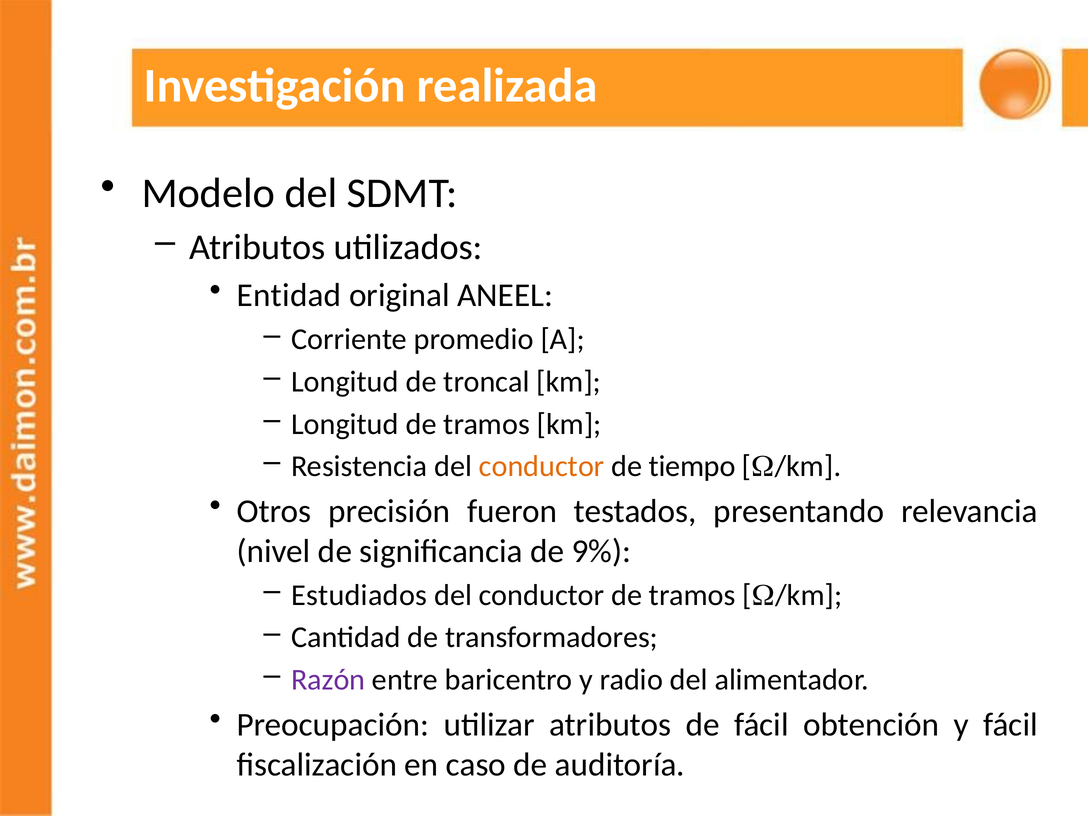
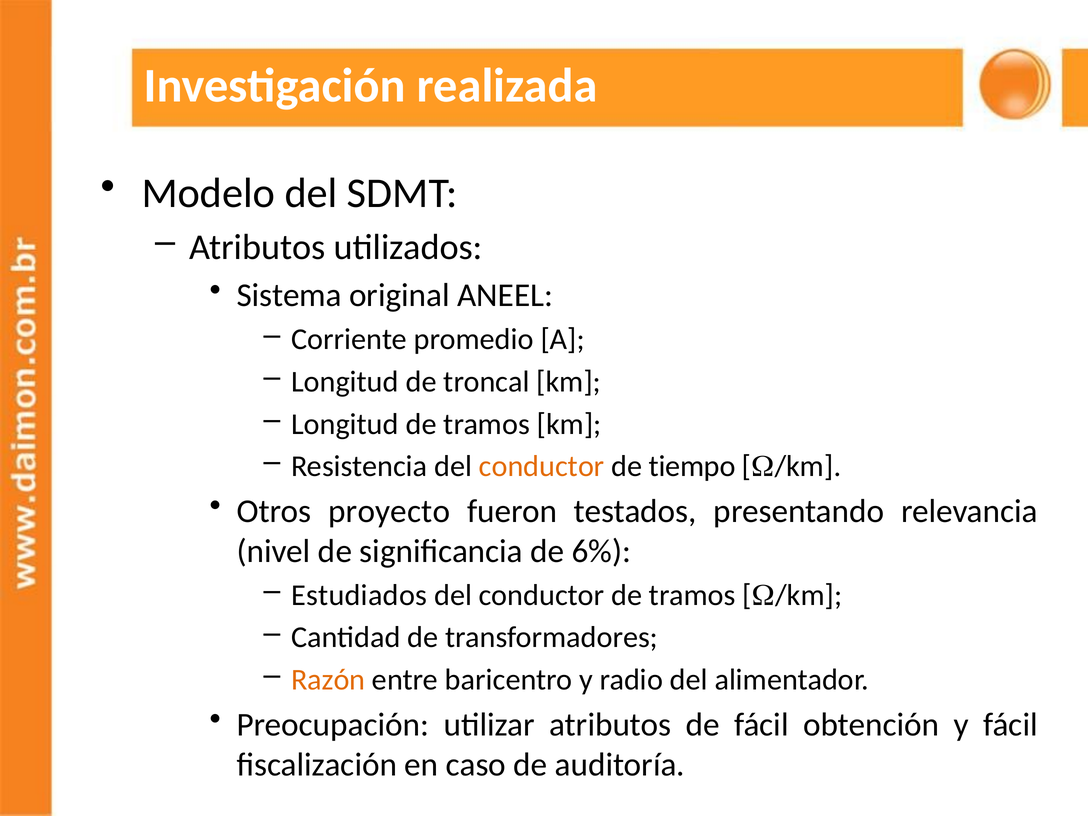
Entidad: Entidad -> Sistema
precisión: precisión -> proyecto
9%: 9% -> 6%
Razón colour: purple -> orange
